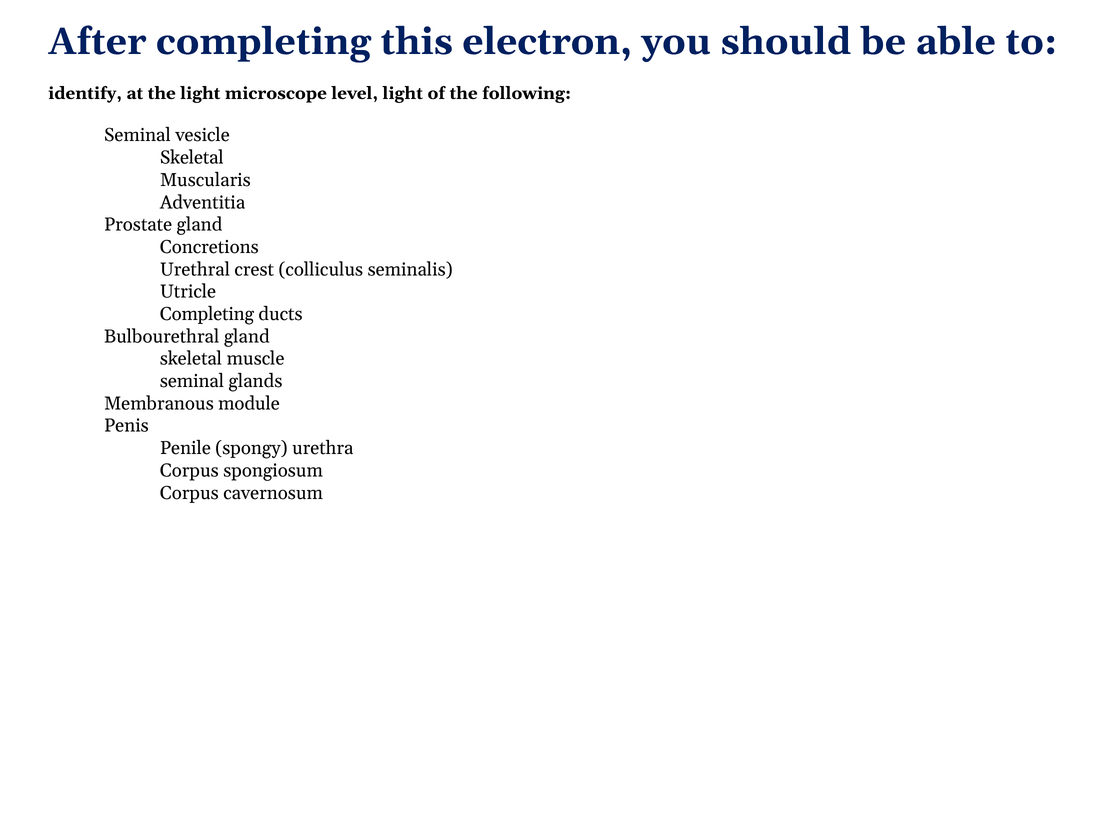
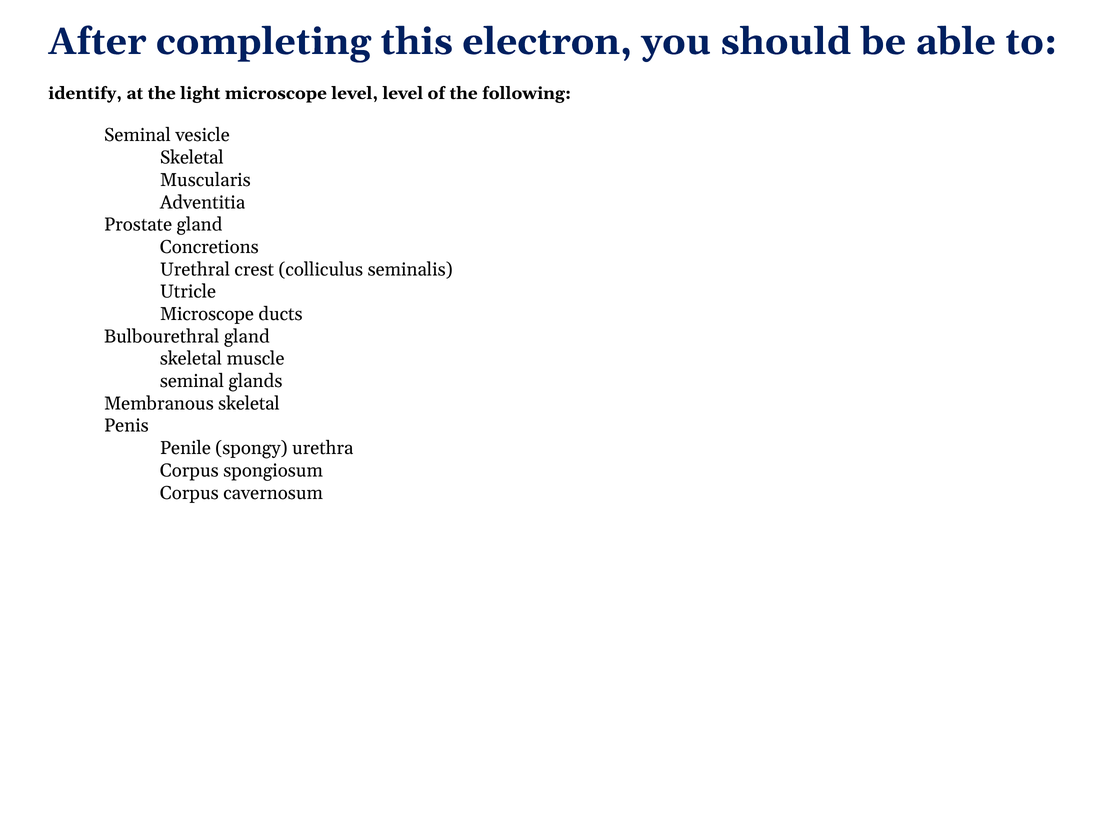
level light: light -> level
Completing at (207, 314): Completing -> Microscope
Membranous module: module -> skeletal
